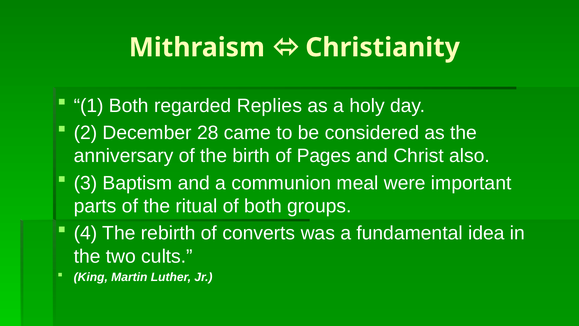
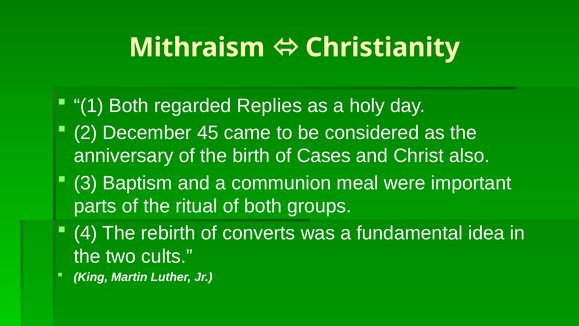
28: 28 -> 45
Pages: Pages -> Cases
